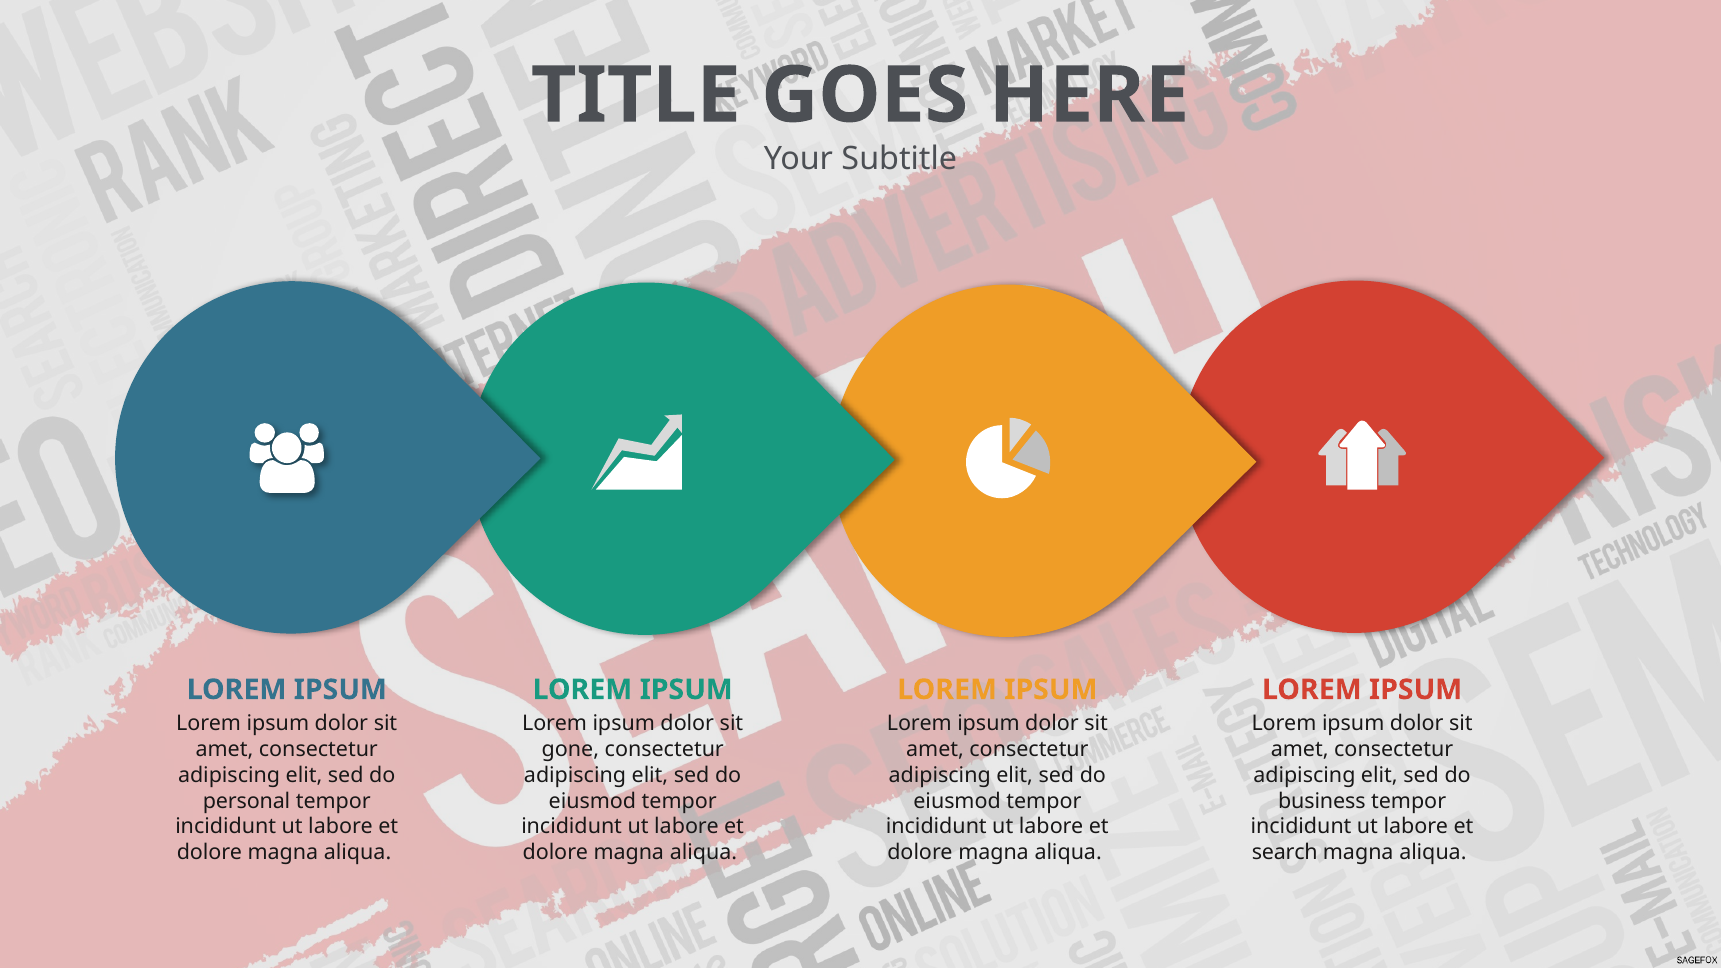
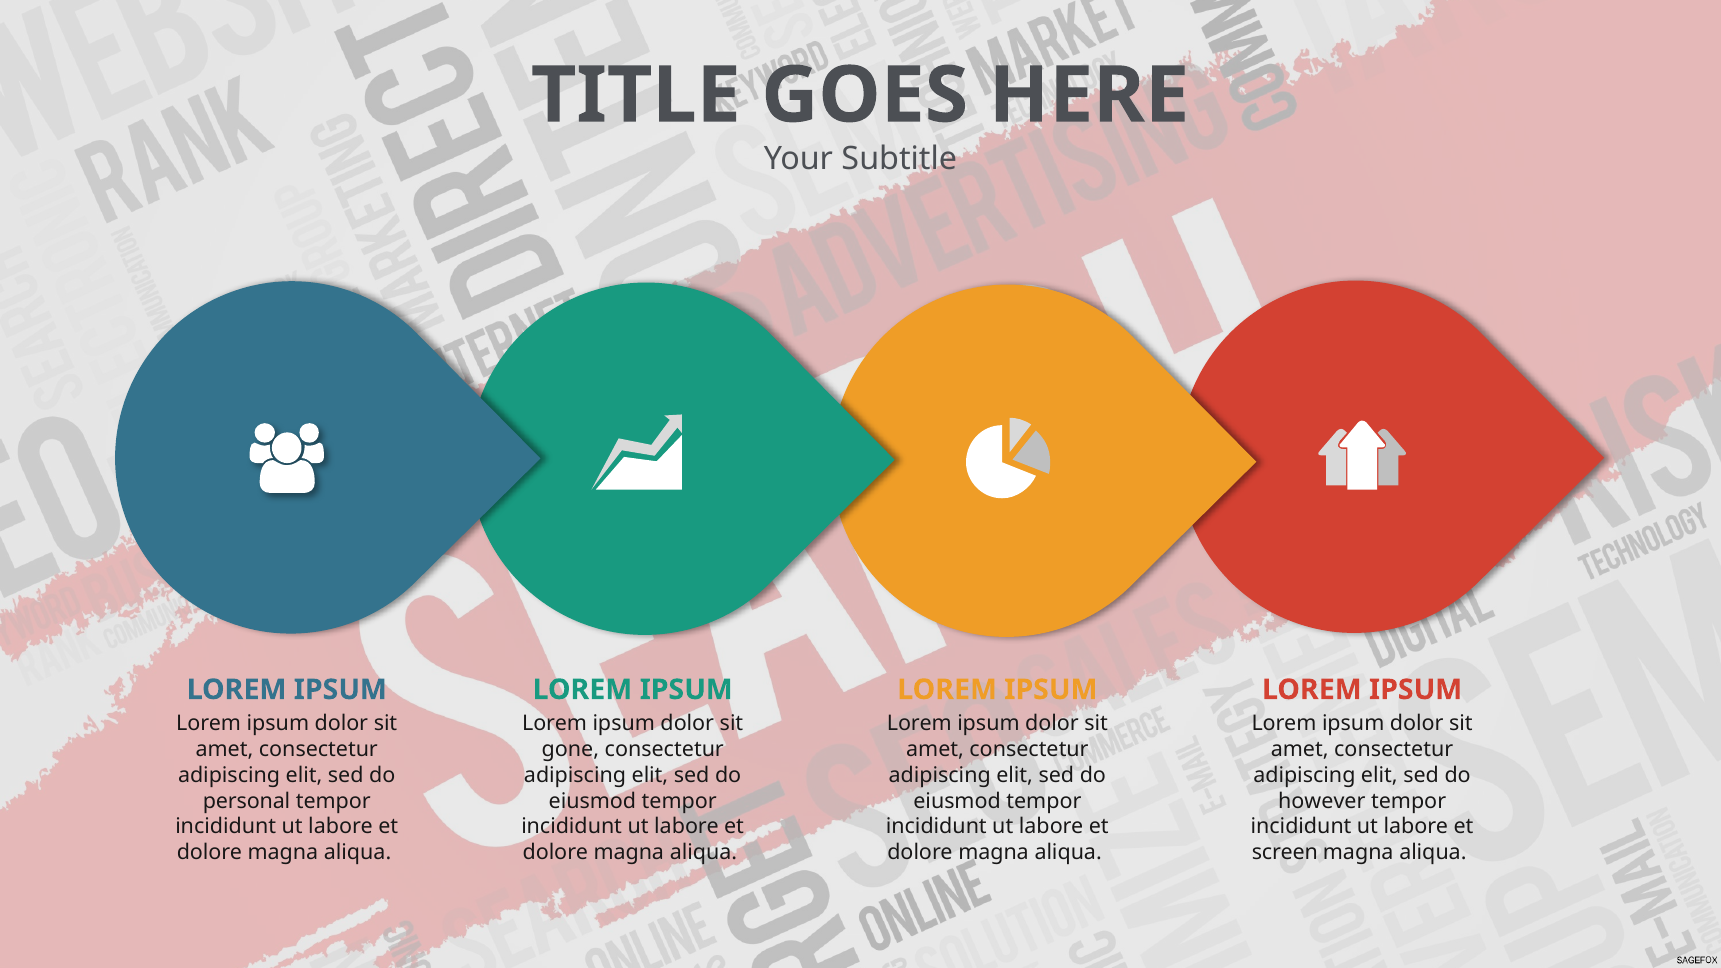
business: business -> however
search: search -> screen
